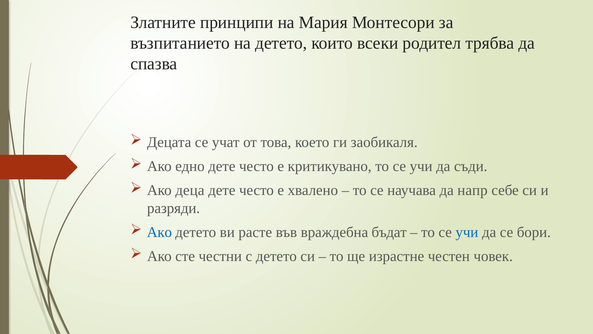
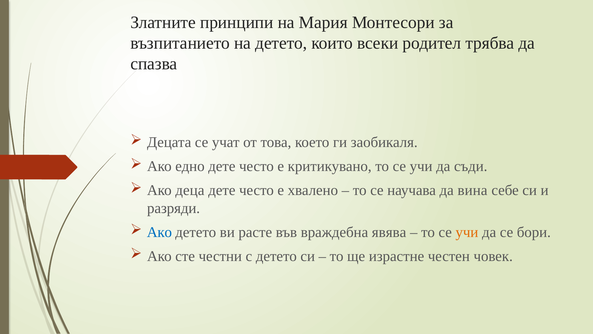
напр: напр -> вина
бъдат: бъдат -> явява
учи at (467, 232) colour: blue -> orange
